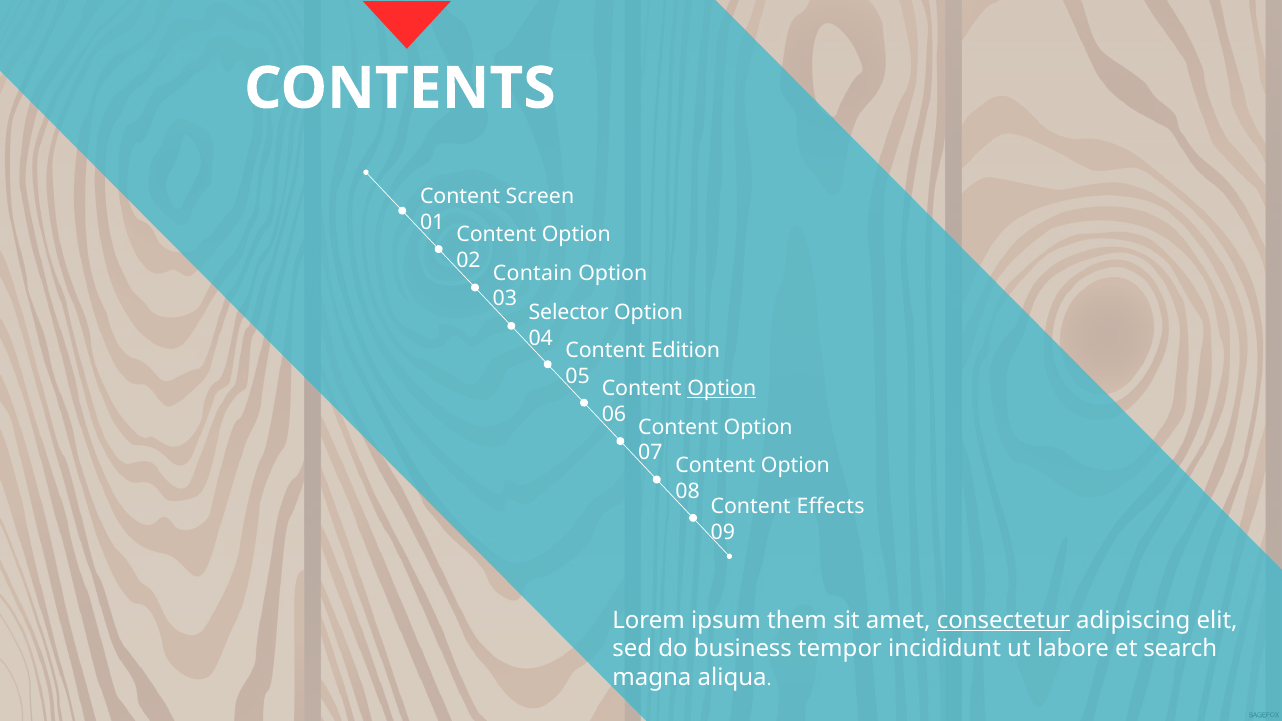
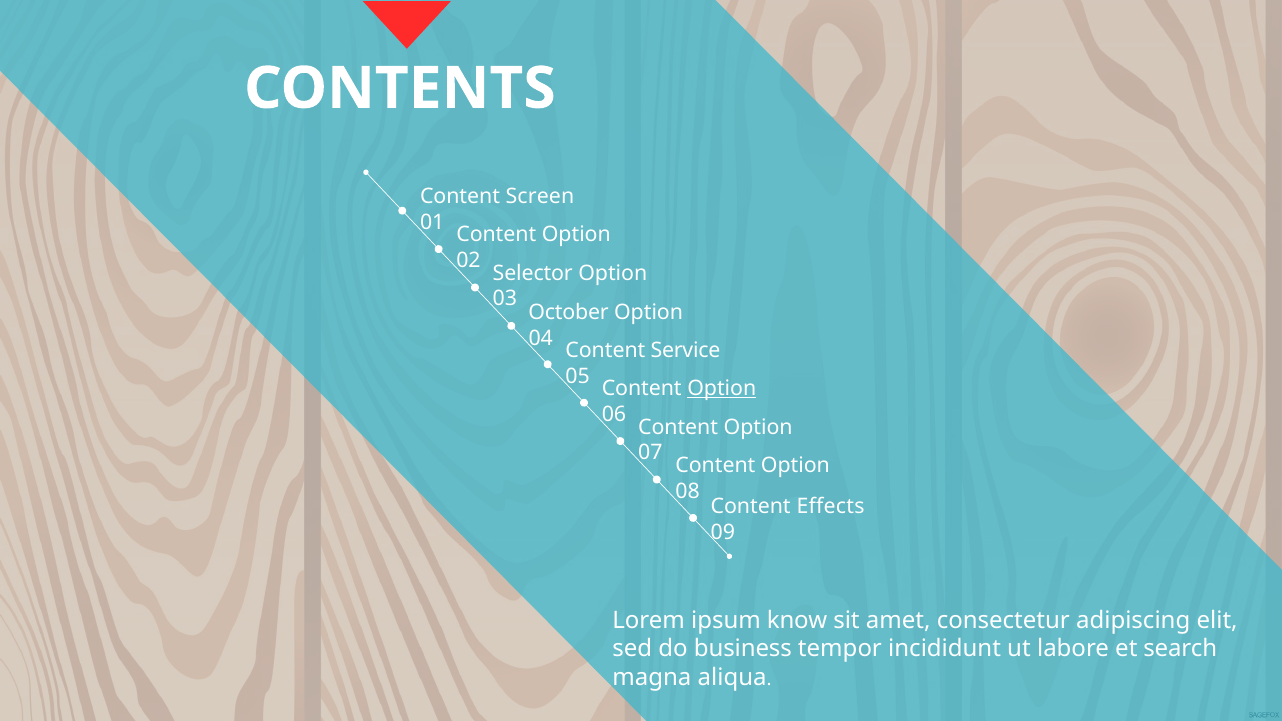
Contain: Contain -> Selector
Selector: Selector -> October
Edition: Edition -> Service
them: them -> know
consectetur underline: present -> none
